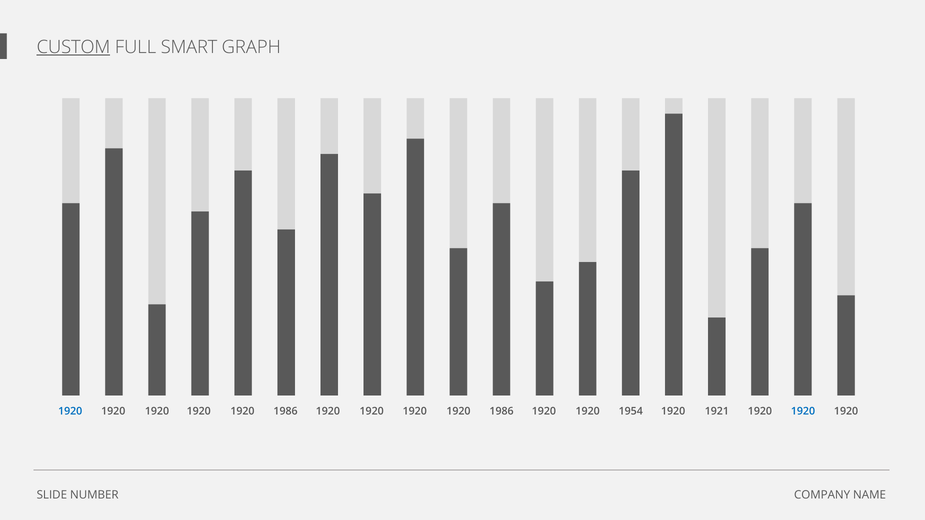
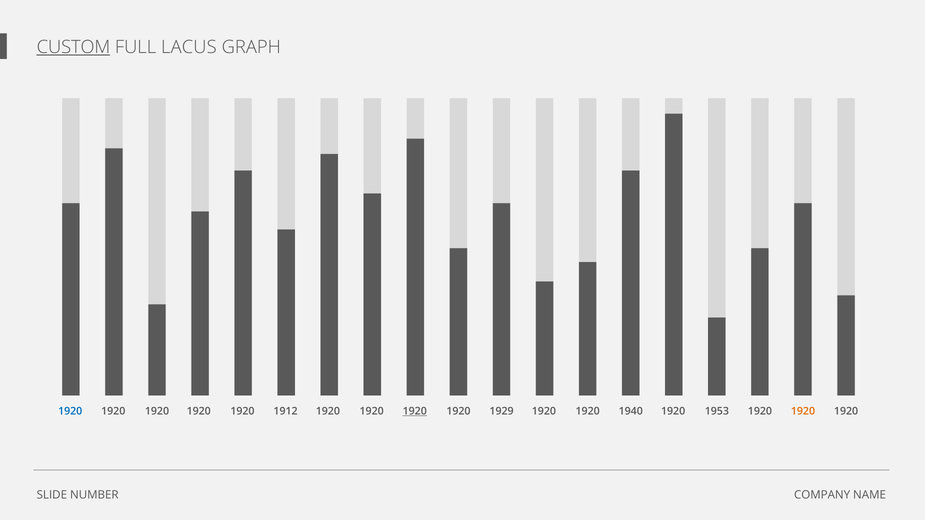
SMART: SMART -> LACUS
1986 at (286, 412): 1986 -> 1912
1920 at (415, 412) underline: none -> present
1986 at (502, 412): 1986 -> 1929
1954: 1954 -> 1940
1921: 1921 -> 1953
1920 at (803, 412) colour: blue -> orange
